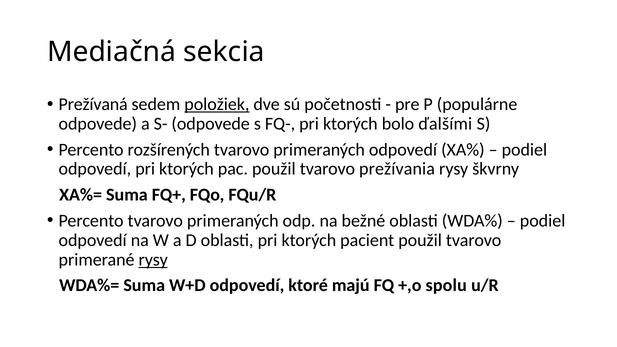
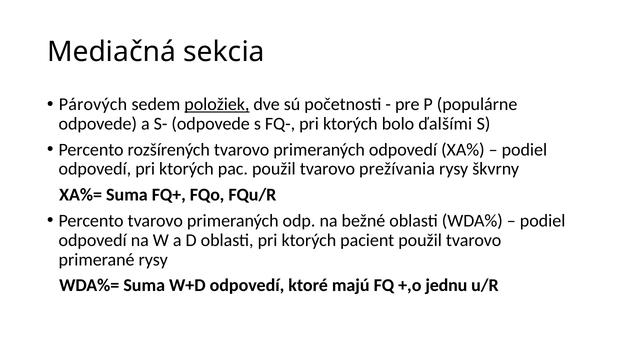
Prežívaná: Prežívaná -> Párových
rysy at (153, 260) underline: present -> none
spolu: spolu -> jednu
